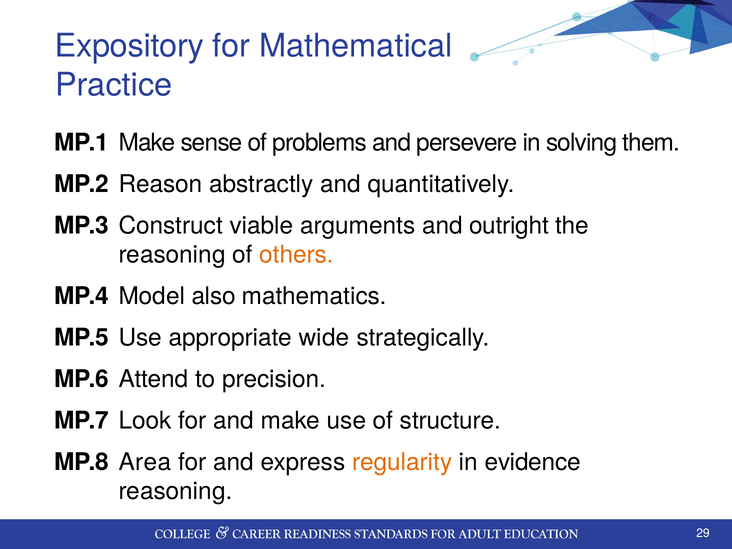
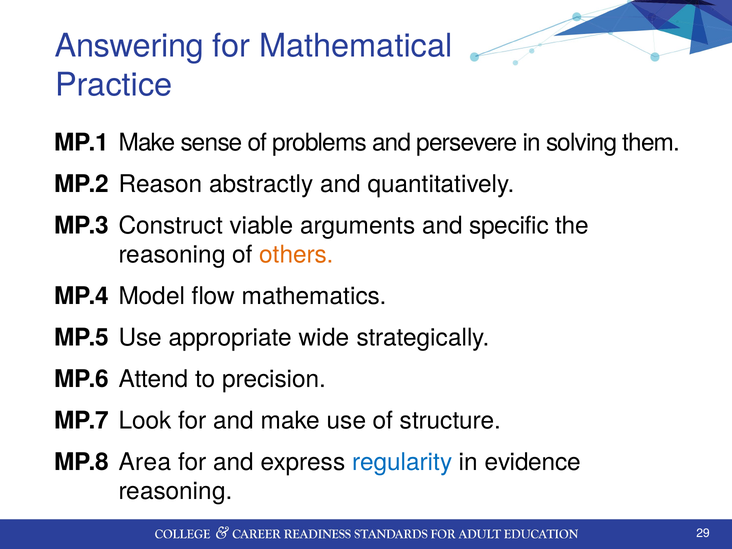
Expository: Expository -> Answering
outright: outright -> specific
also: also -> flow
regularity colour: orange -> blue
